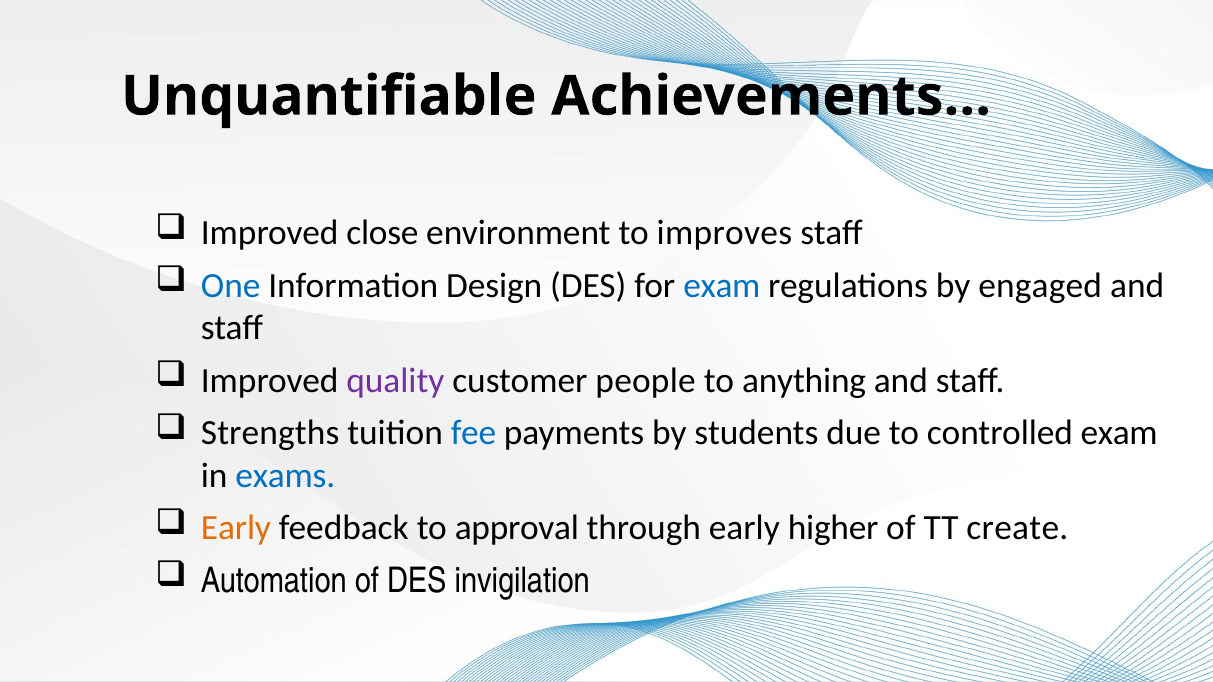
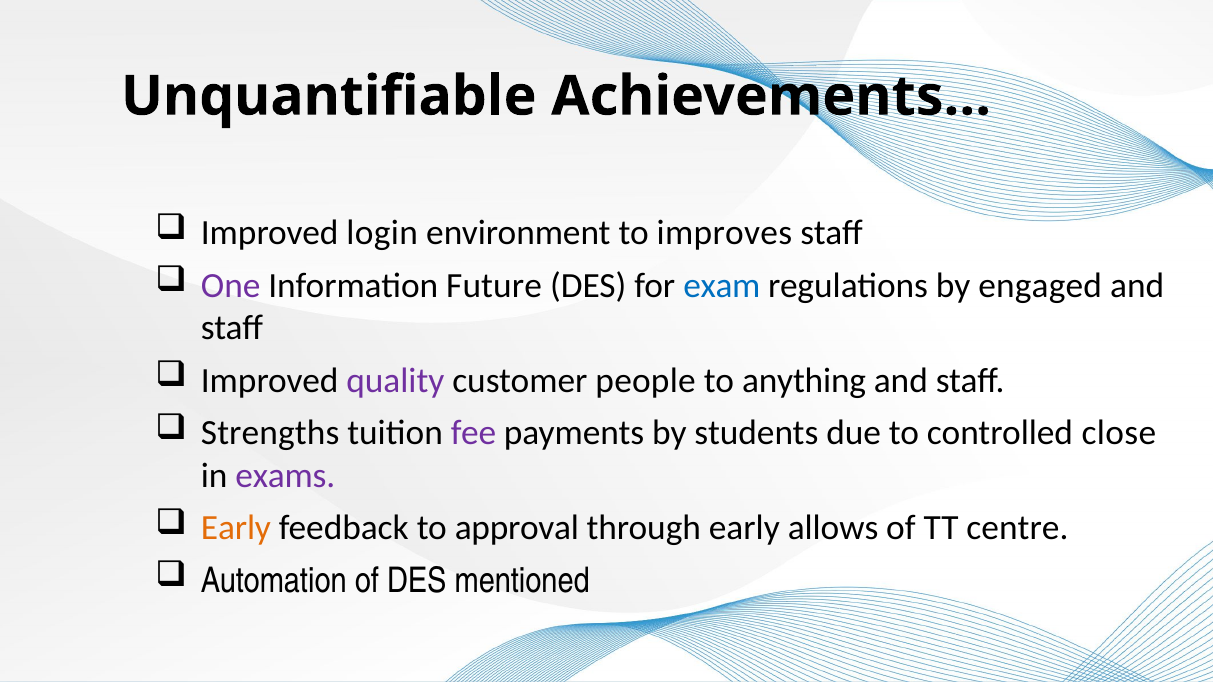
close: close -> login
One colour: blue -> purple
Design: Design -> Future
fee colour: blue -> purple
controlled exam: exam -> close
exams colour: blue -> purple
higher: higher -> allows
create: create -> centre
invigilation: invigilation -> mentioned
